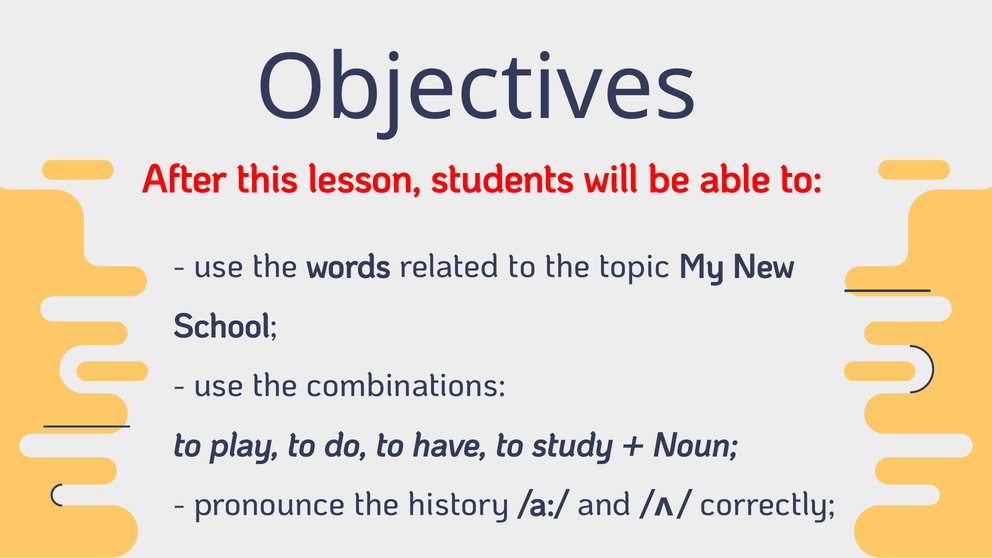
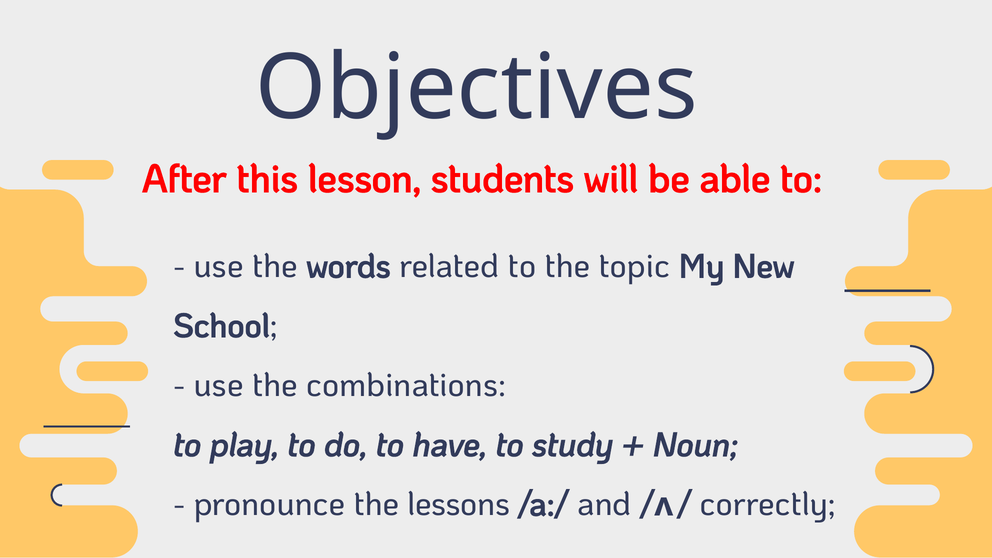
history: history -> lessons
